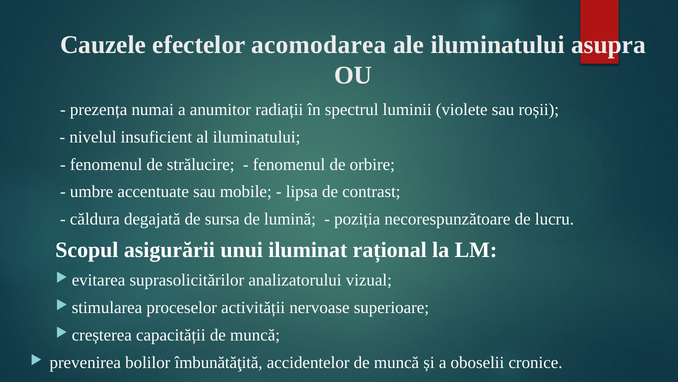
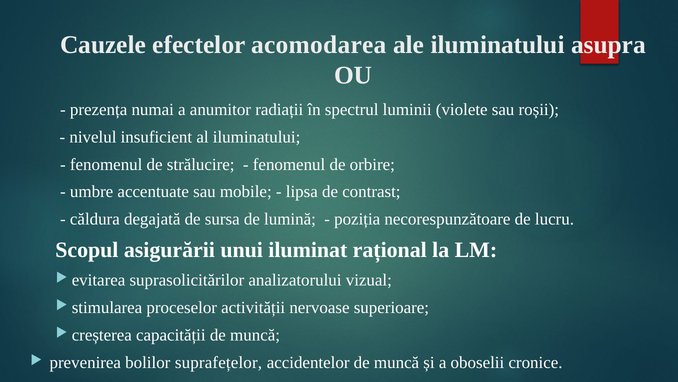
îmbunătăţită: îmbunătăţită -> suprafețelor
